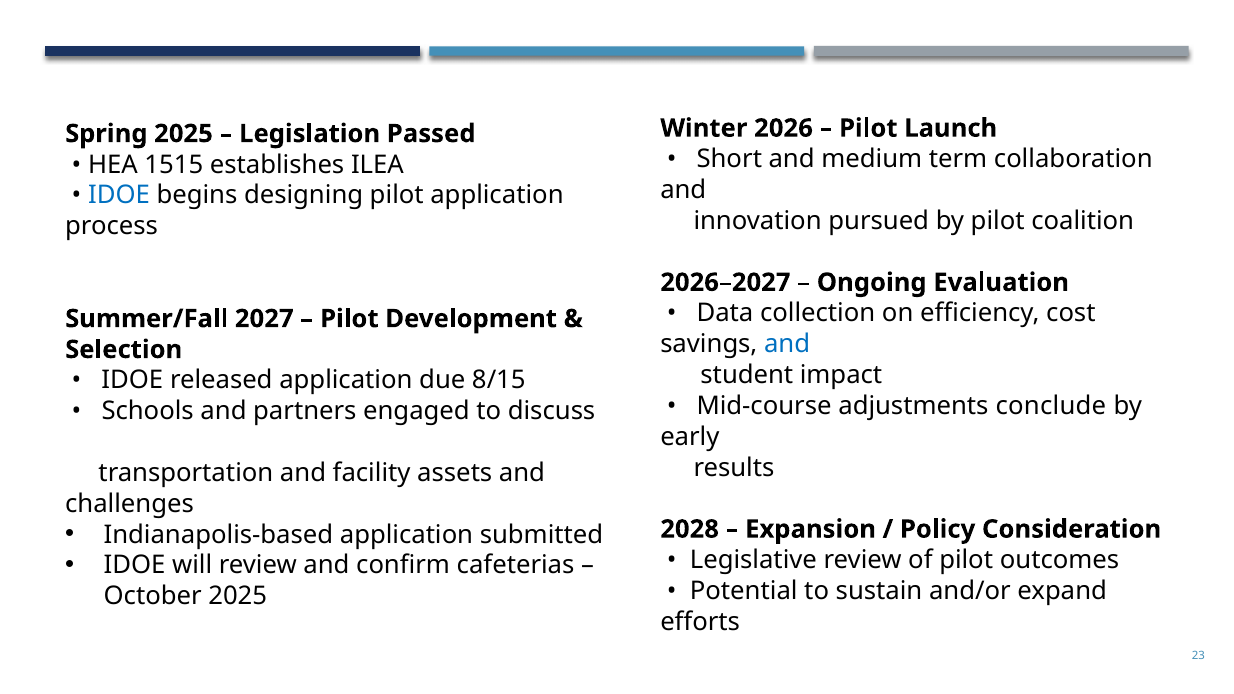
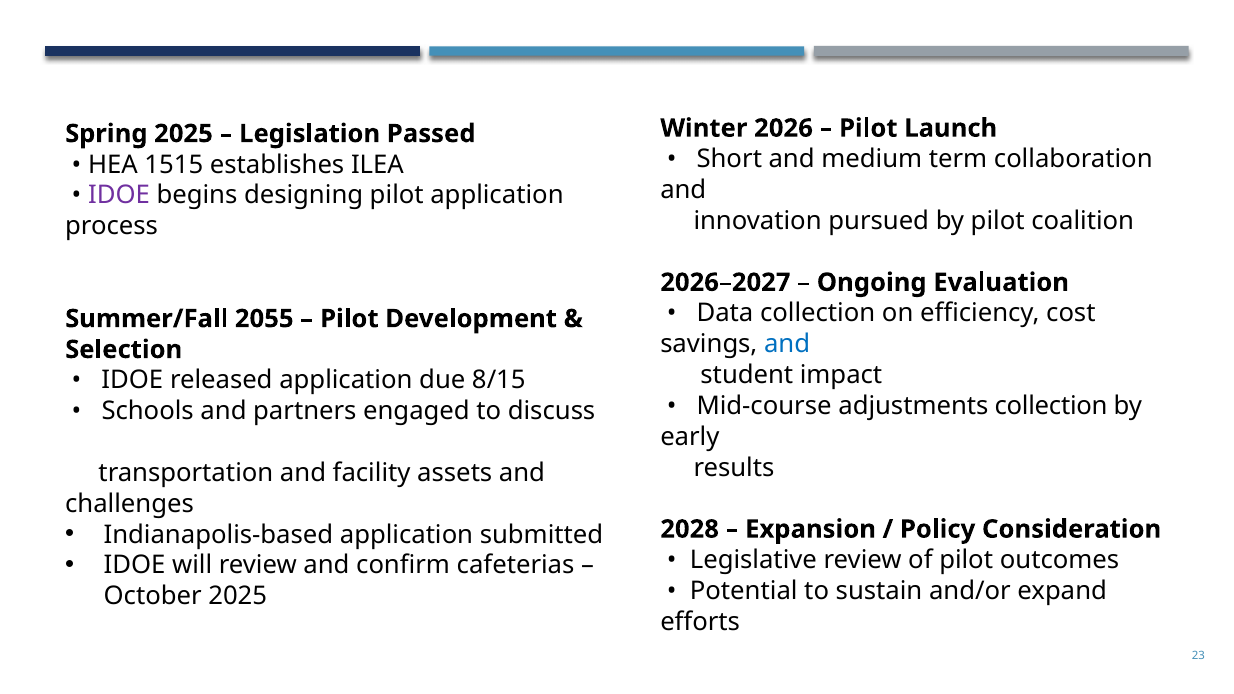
IDOE at (119, 195) colour: blue -> purple
2027: 2027 -> 2055
adjustments conclude: conclude -> collection
